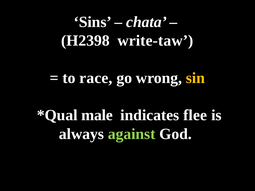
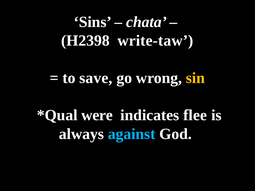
race: race -> save
male: male -> were
against colour: light green -> light blue
